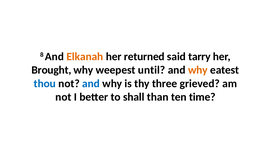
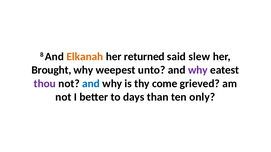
tarry: tarry -> slew
until: until -> unto
why at (198, 70) colour: orange -> purple
thou colour: blue -> purple
three: three -> come
shall: shall -> days
time: time -> only
